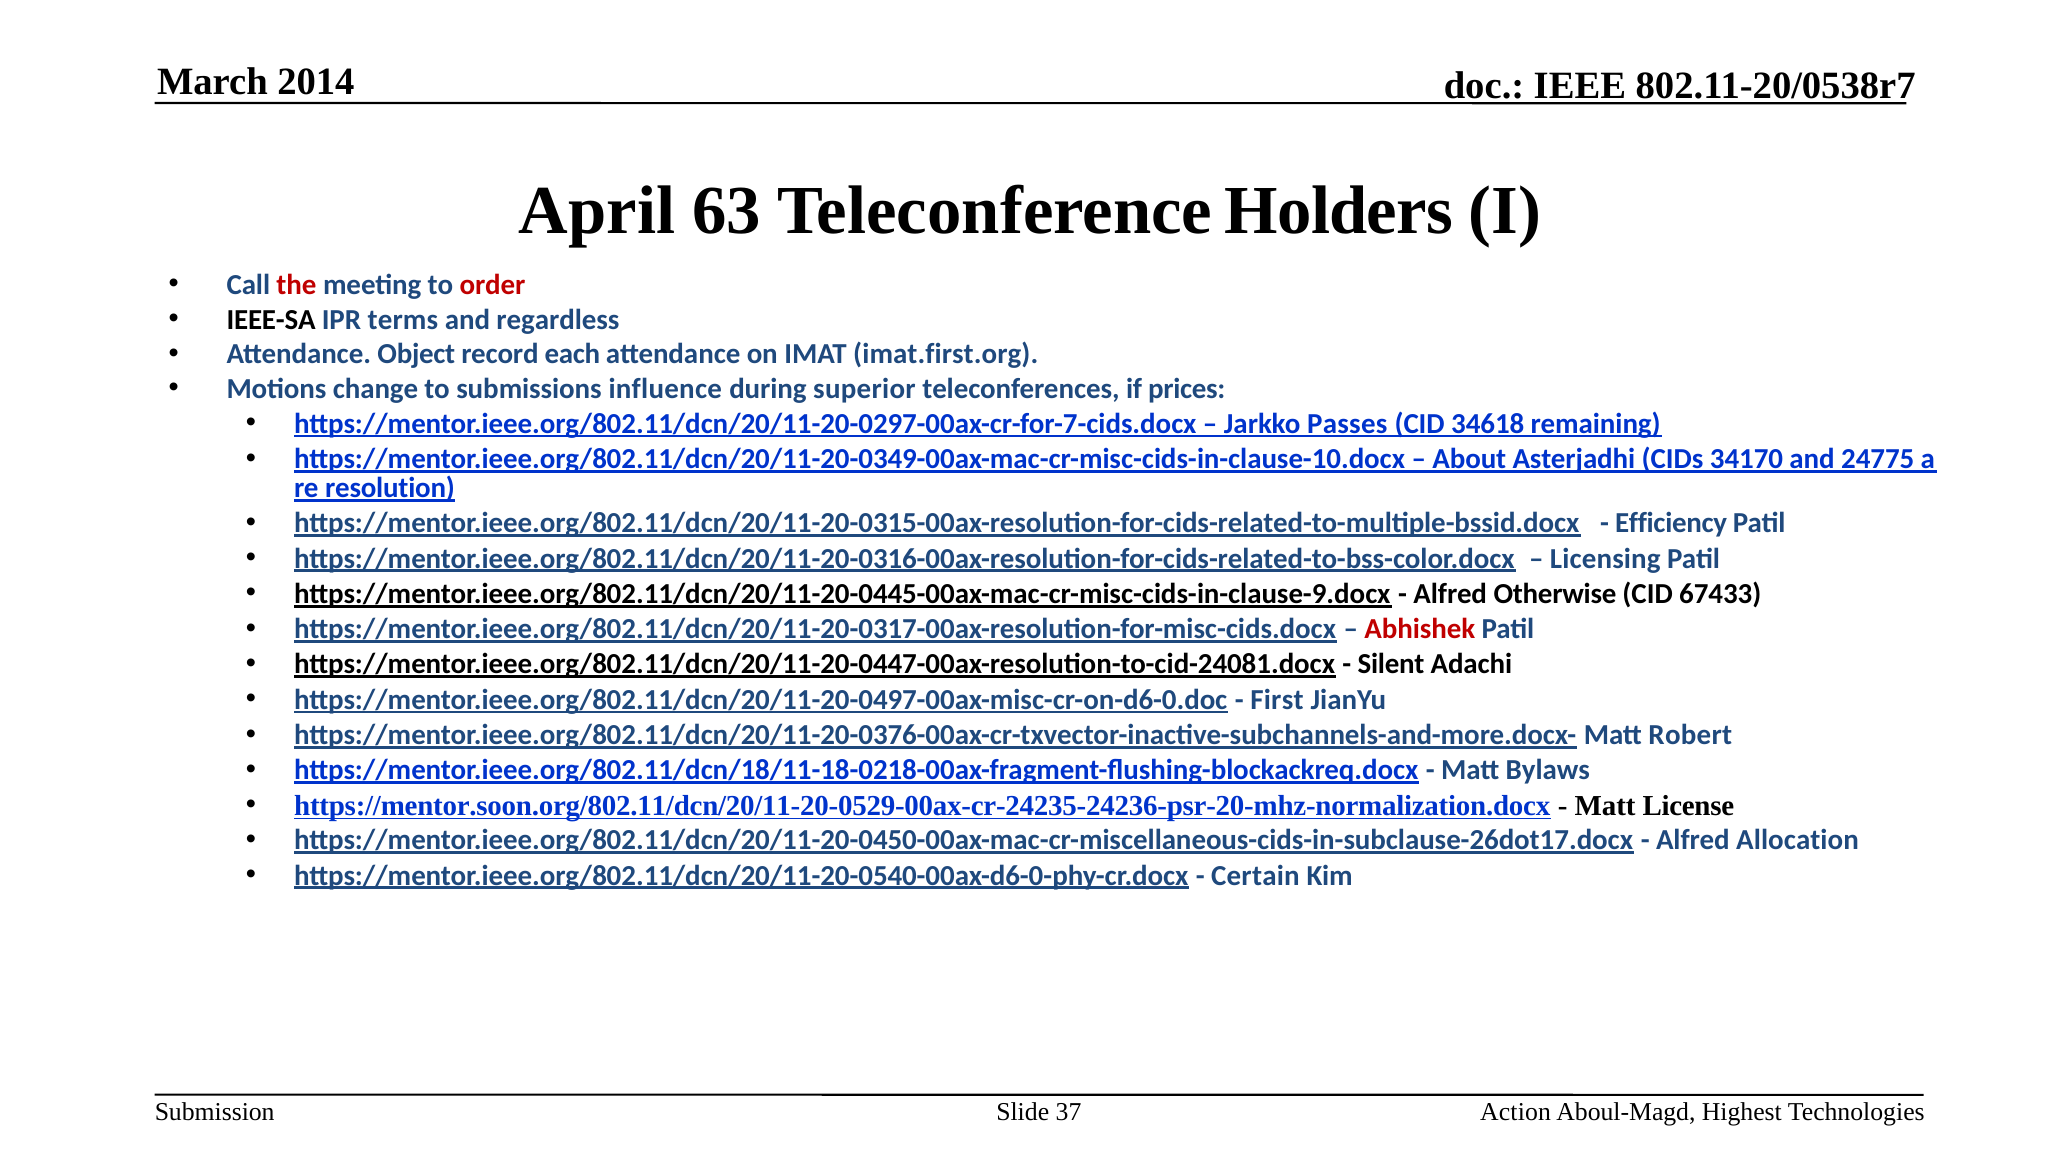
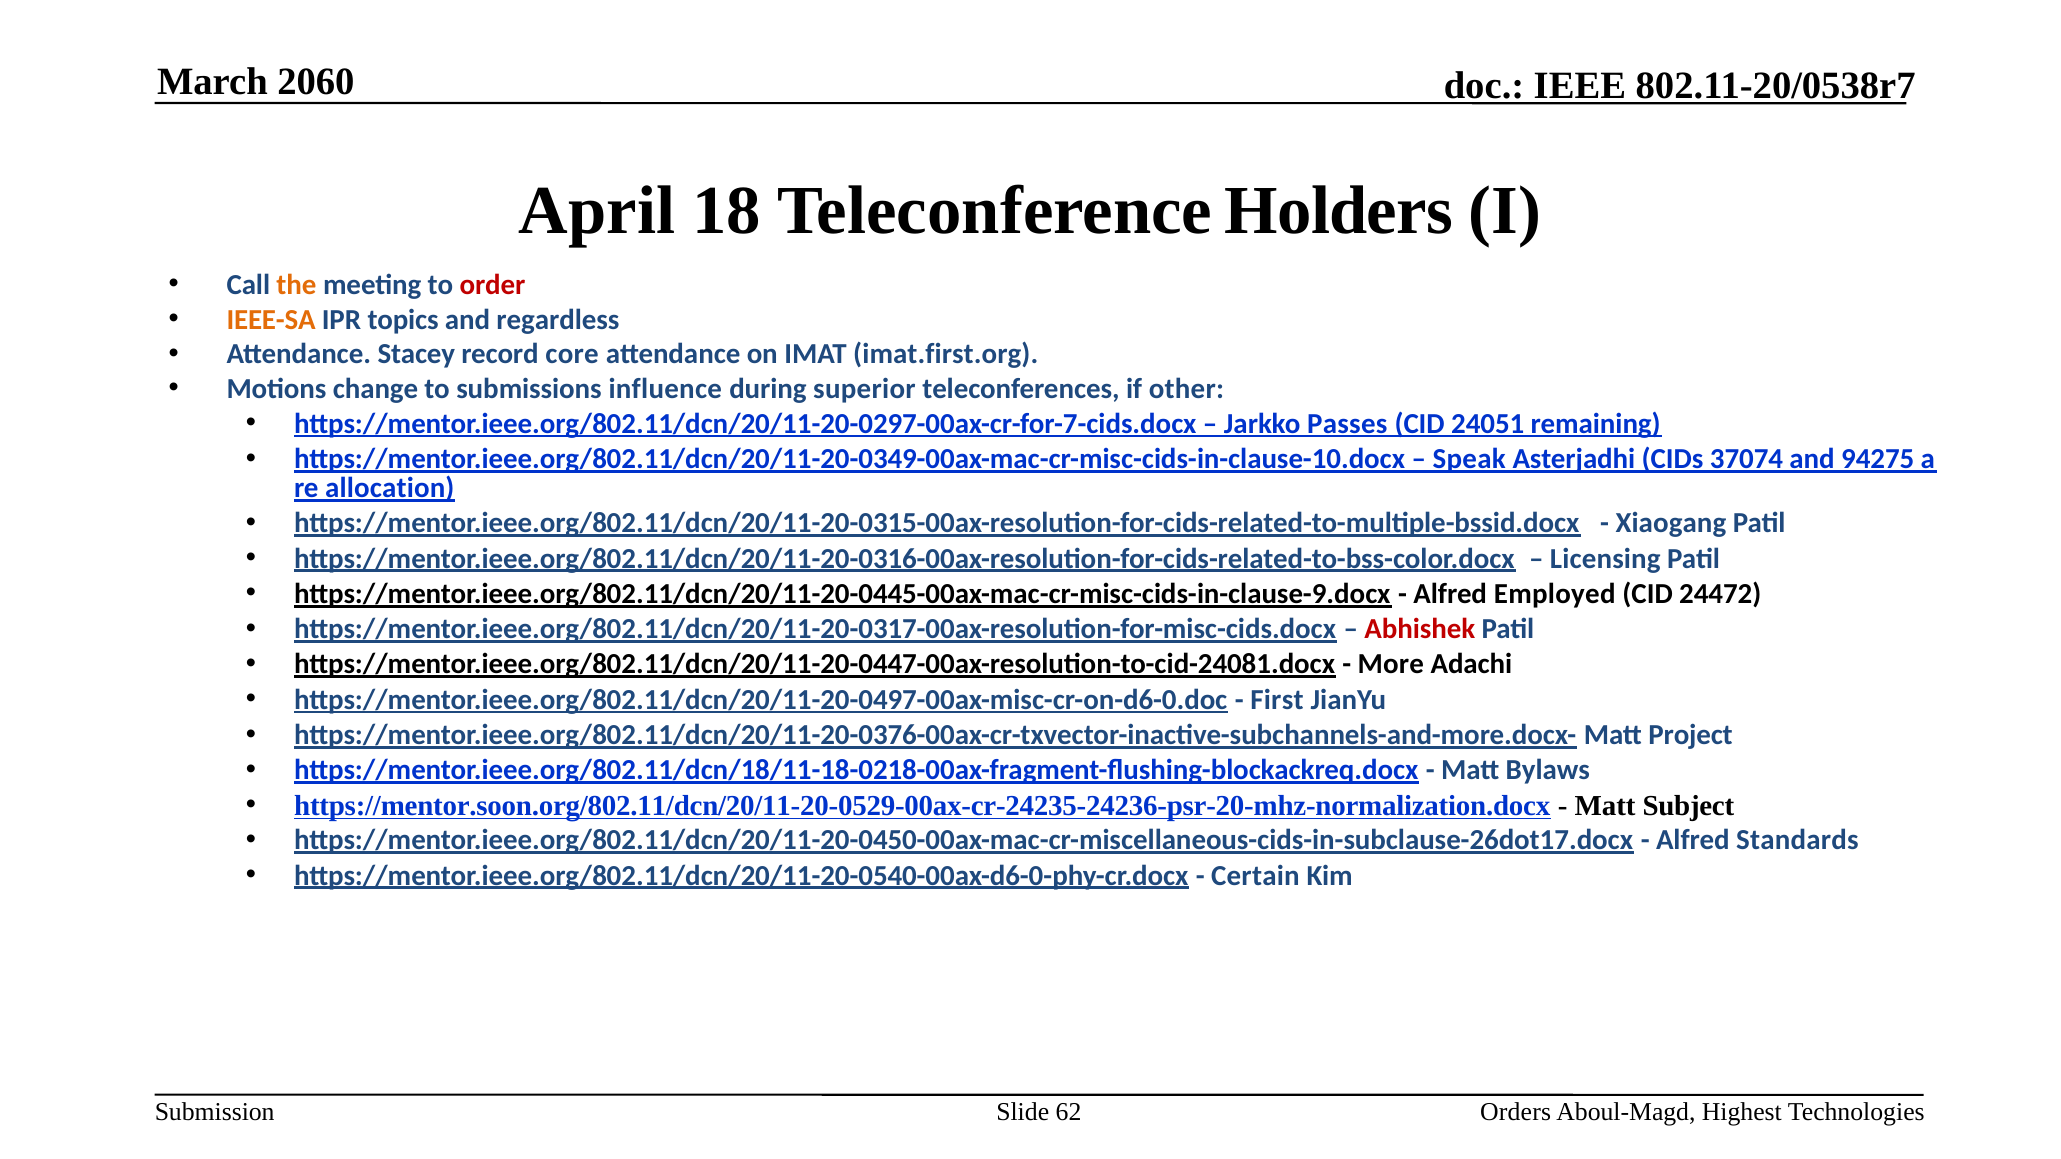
2014: 2014 -> 2060
63: 63 -> 18
the colour: red -> orange
IEEE-SA colour: black -> orange
terms: terms -> topics
Object: Object -> Stacey
each: each -> core
prices: prices -> other
34618: 34618 -> 24051
About: About -> Speak
34170: 34170 -> 37074
24775: 24775 -> 94275
resolution: resolution -> allocation
Efficiency: Efficiency -> Xiaogang
Otherwise: Otherwise -> Employed
67433: 67433 -> 24472
Silent: Silent -> More
Robert: Robert -> Project
License: License -> Subject
Allocation: Allocation -> Standards
37: 37 -> 62
Action: Action -> Orders
